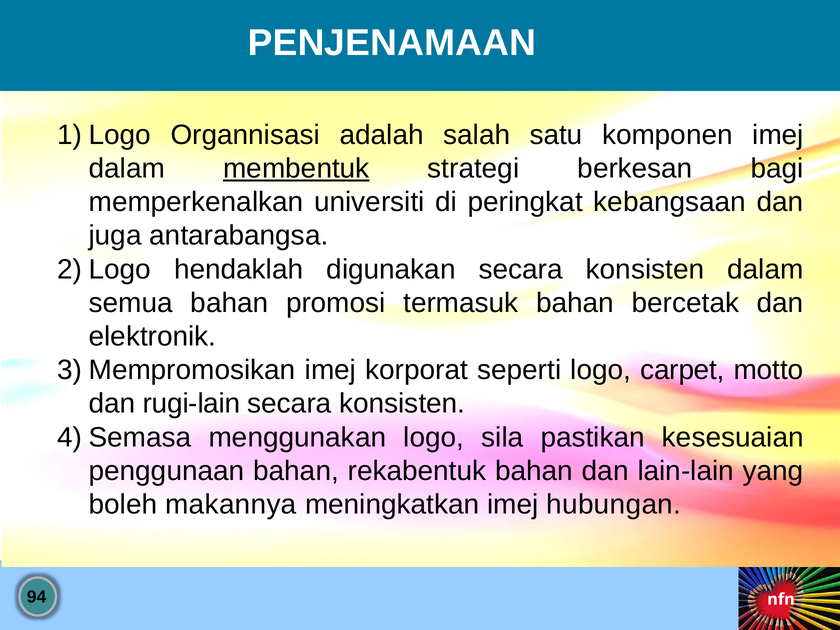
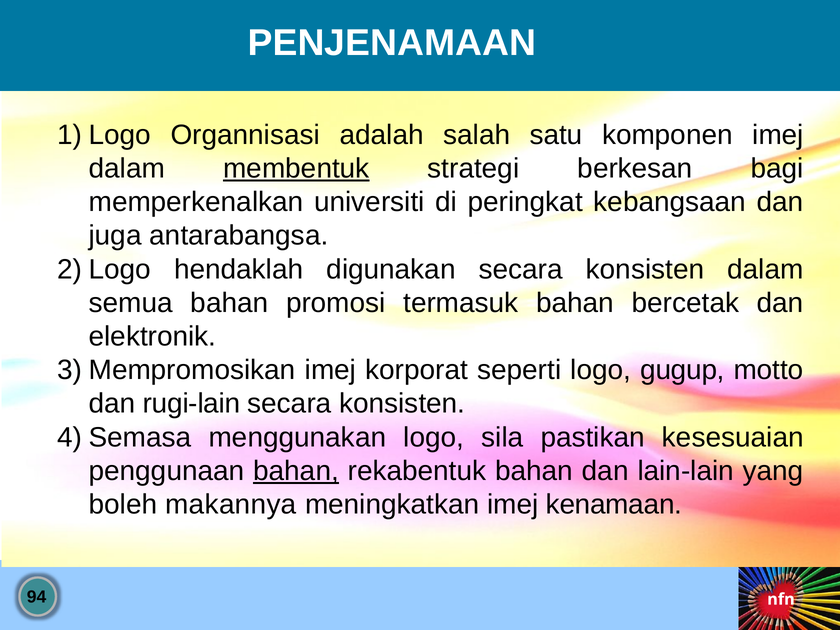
carpet: carpet -> gugup
bahan at (296, 471) underline: none -> present
hubungan: hubungan -> kenamaan
